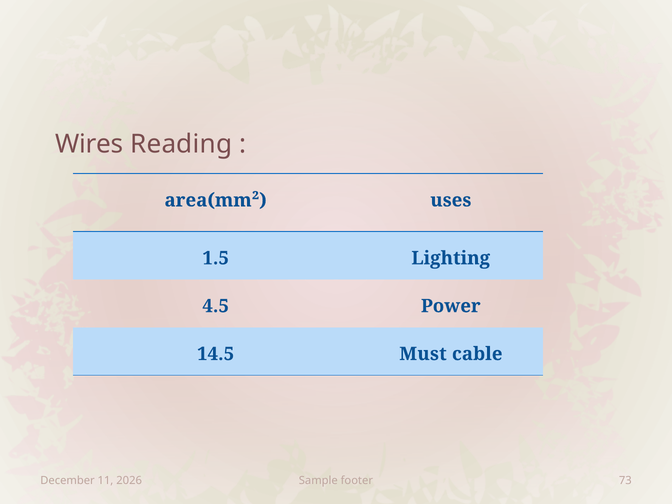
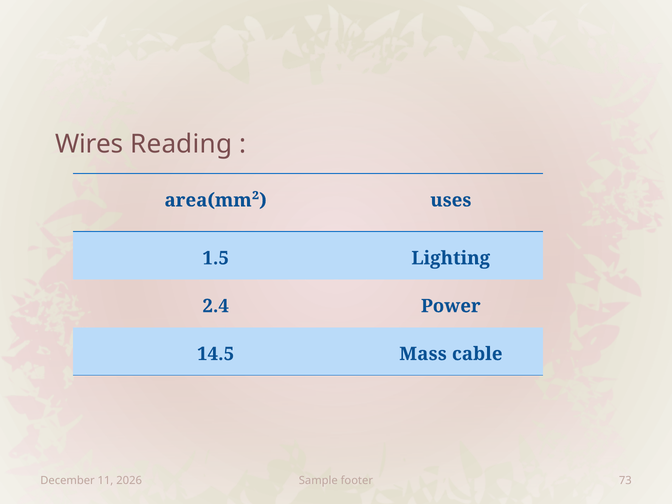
4.5: 4.5 -> 2.4
Must: Must -> Mass
